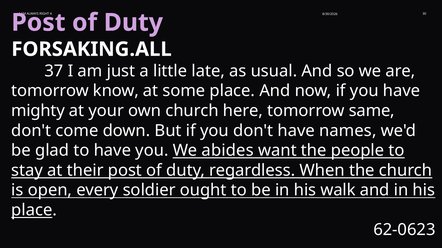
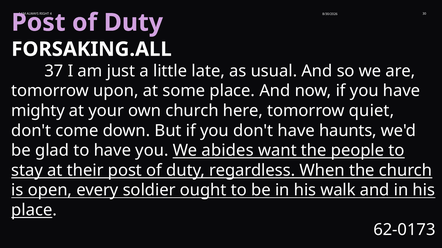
know: know -> upon
same: same -> quiet
names: names -> haunts
62-0623: 62-0623 -> 62-0173
